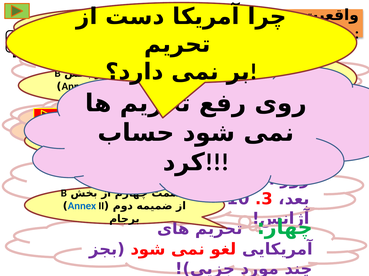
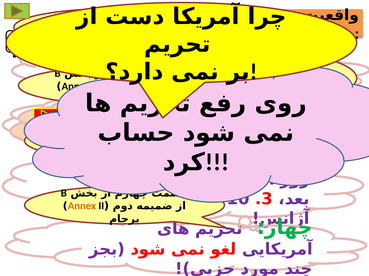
Annex at (82, 206) colour: blue -> orange
